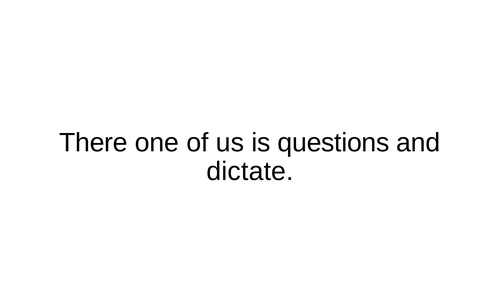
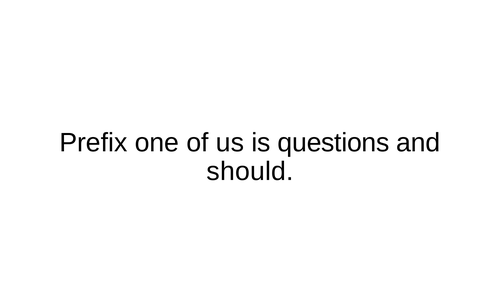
There: There -> Prefix
dictate: dictate -> should
